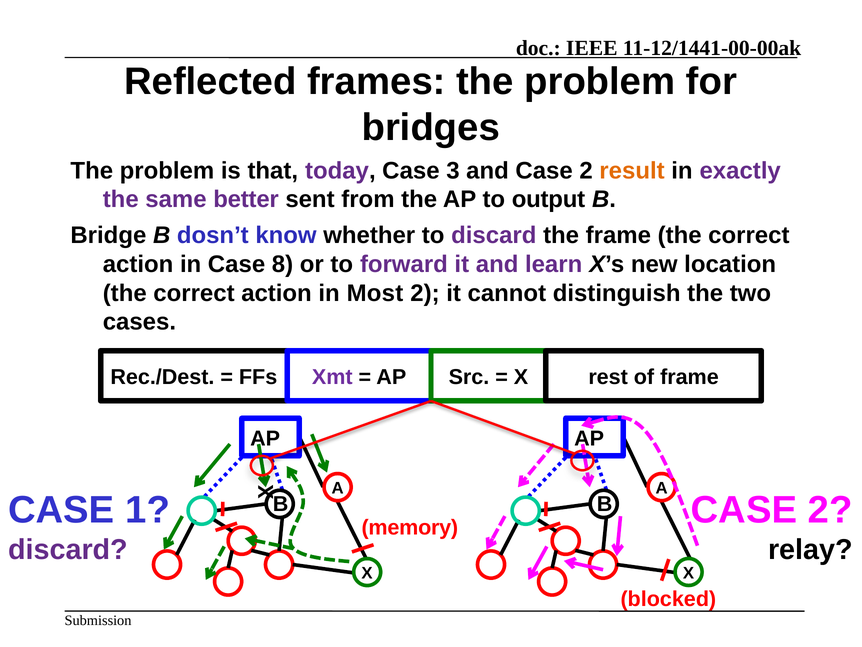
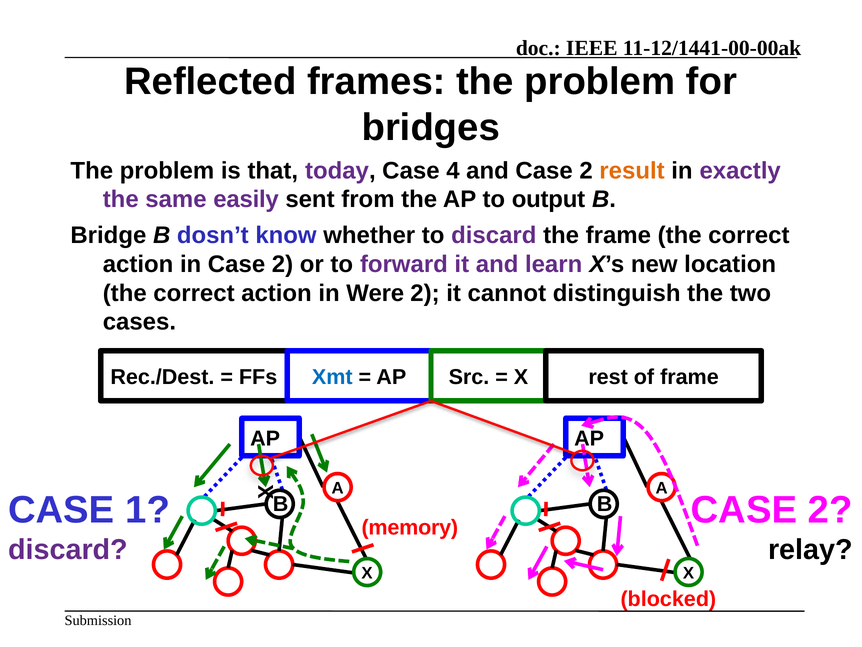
3: 3 -> 4
better: better -> easily
in Case 8: 8 -> 2
Most: Most -> Were
Xmt colour: purple -> blue
